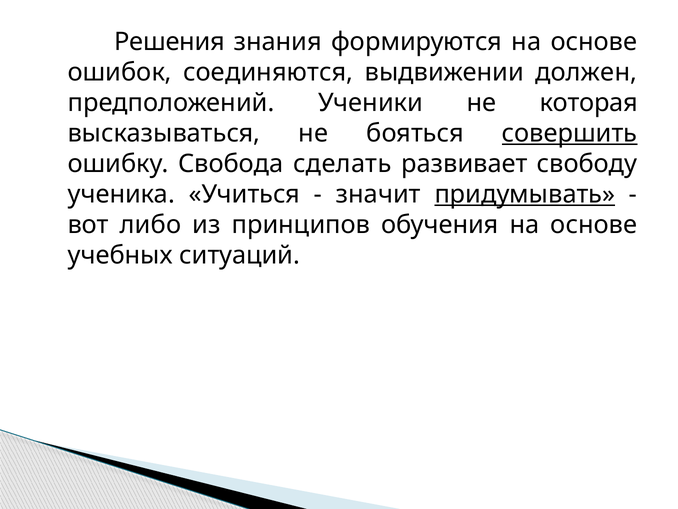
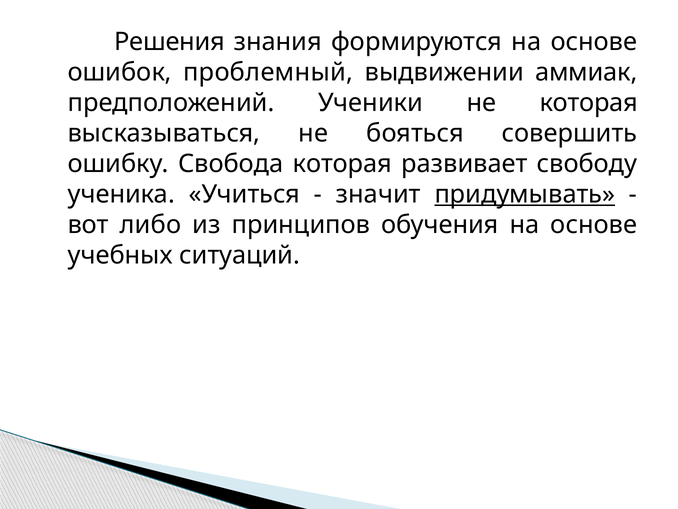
соединяются: соединяются -> проблемный
должен: должен -> аммиак
совершить underline: present -> none
Свобода сделать: сделать -> которая
